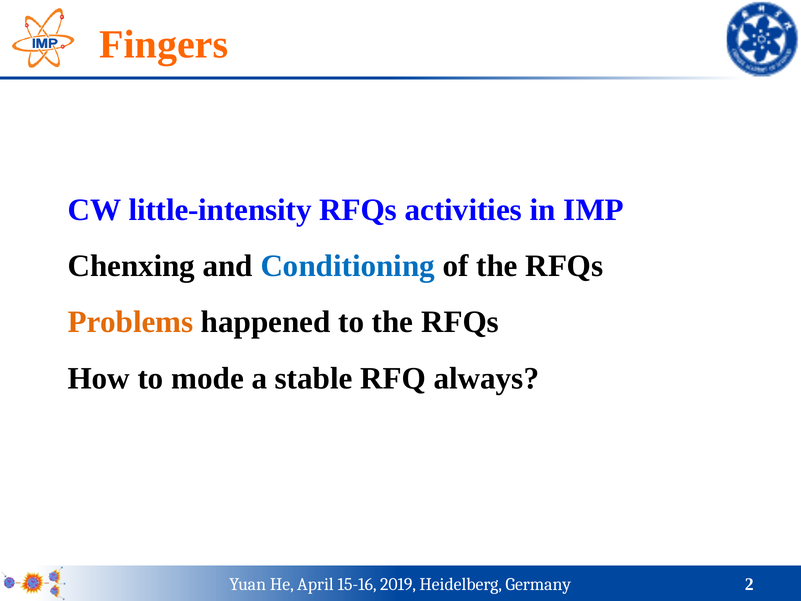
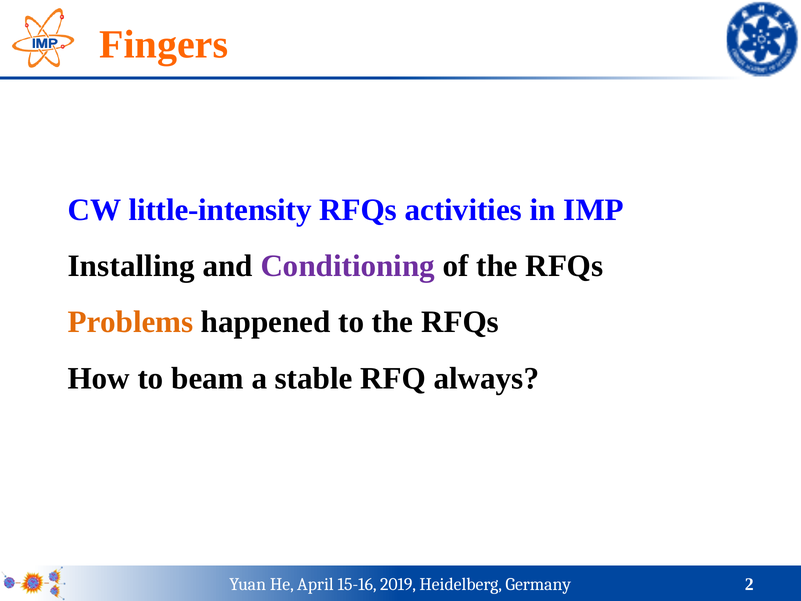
Chenxing: Chenxing -> Installing
Conditioning colour: blue -> purple
mode: mode -> beam
